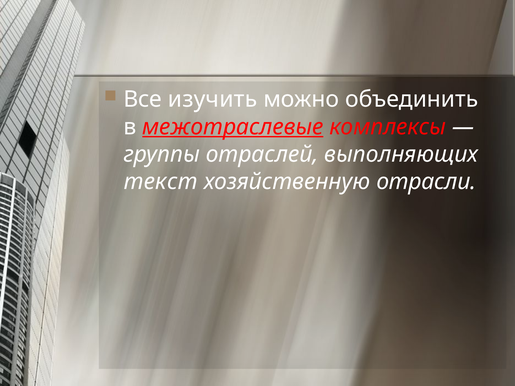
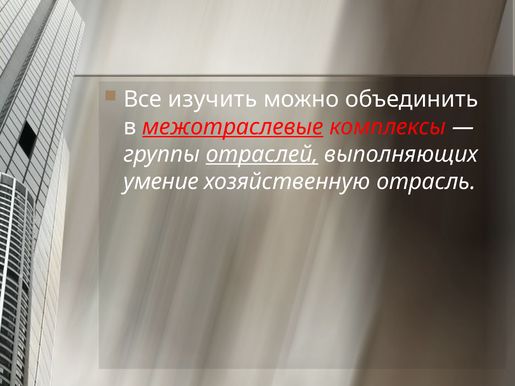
отраслей underline: none -> present
текст: текст -> умение
отрасли: отрасли -> отрасль
